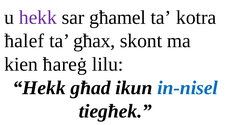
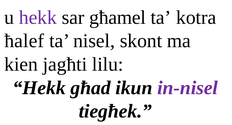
għax: għax -> nisel
ħareġ: ħareġ -> jagħti
in-nisel colour: blue -> purple
